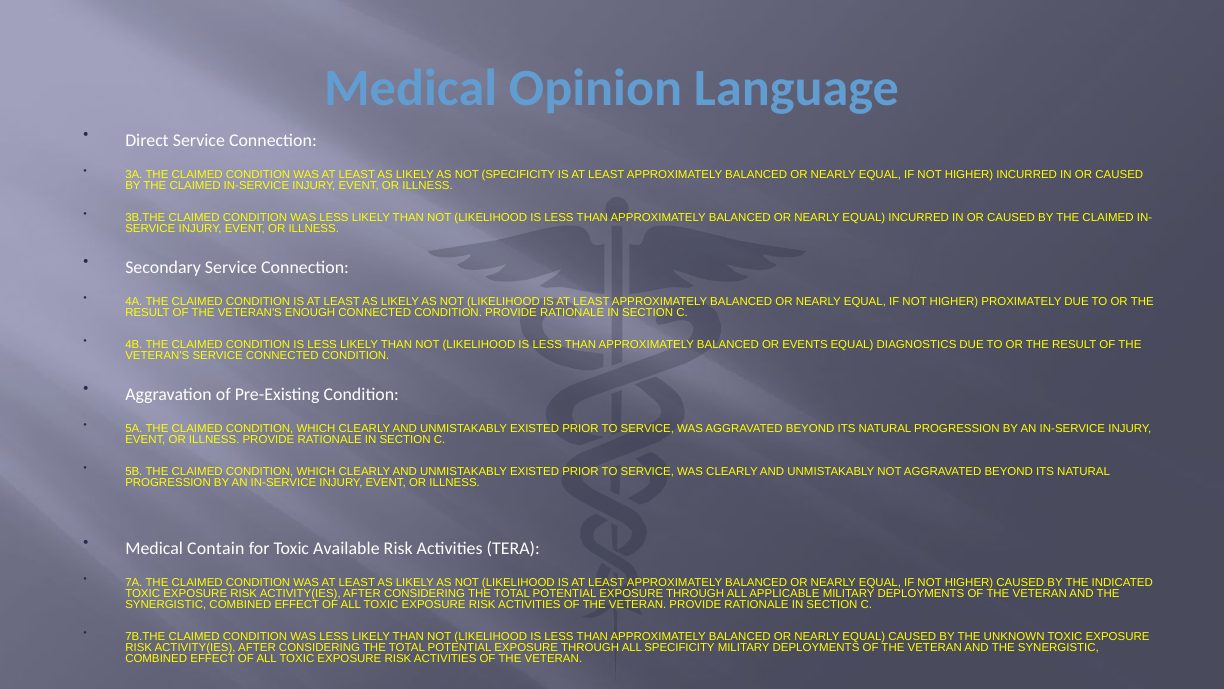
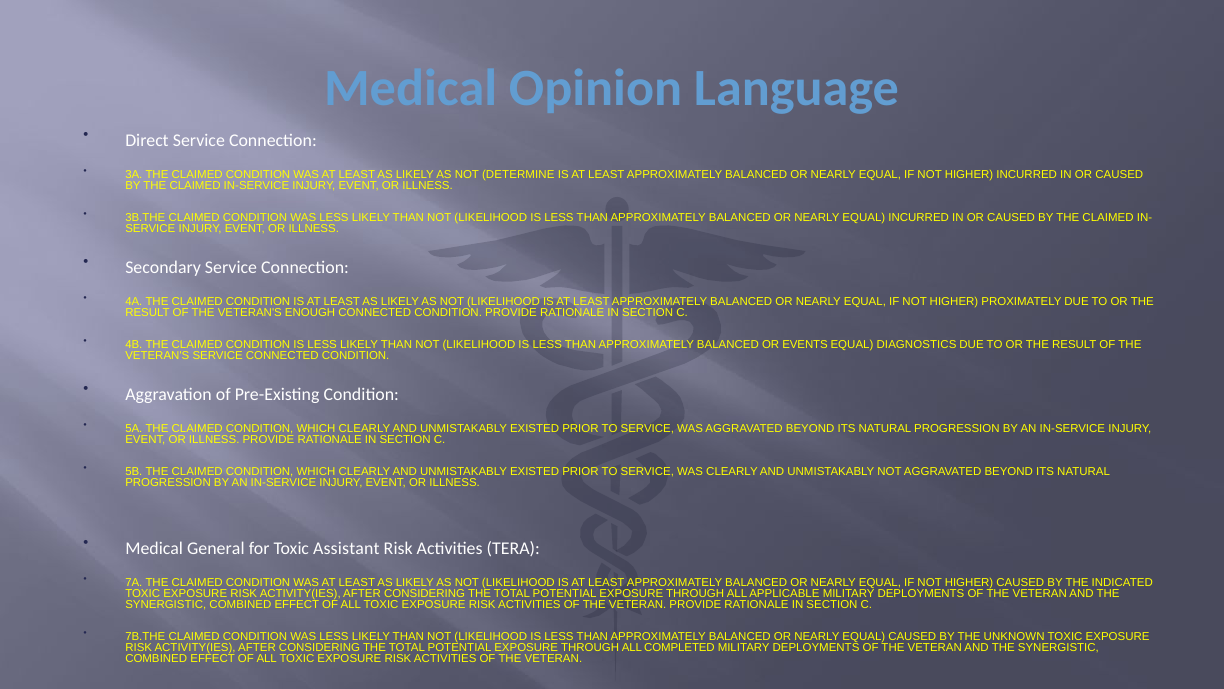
NOT SPECIFICITY: SPECIFICITY -> DETERMINE
Contain: Contain -> General
Available: Available -> Assistant
ALL SPECIFICITY: SPECIFICITY -> COMPLETED
